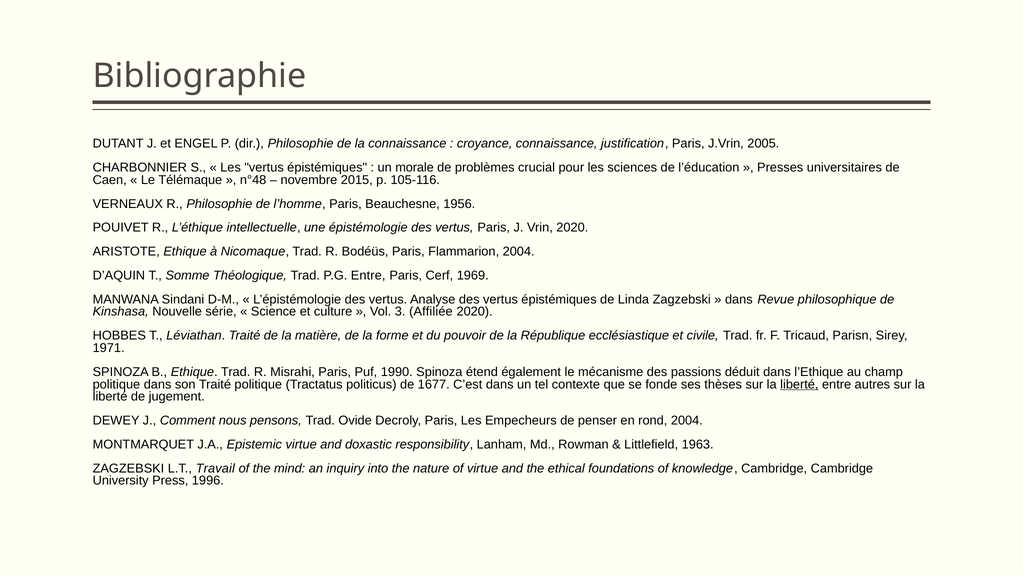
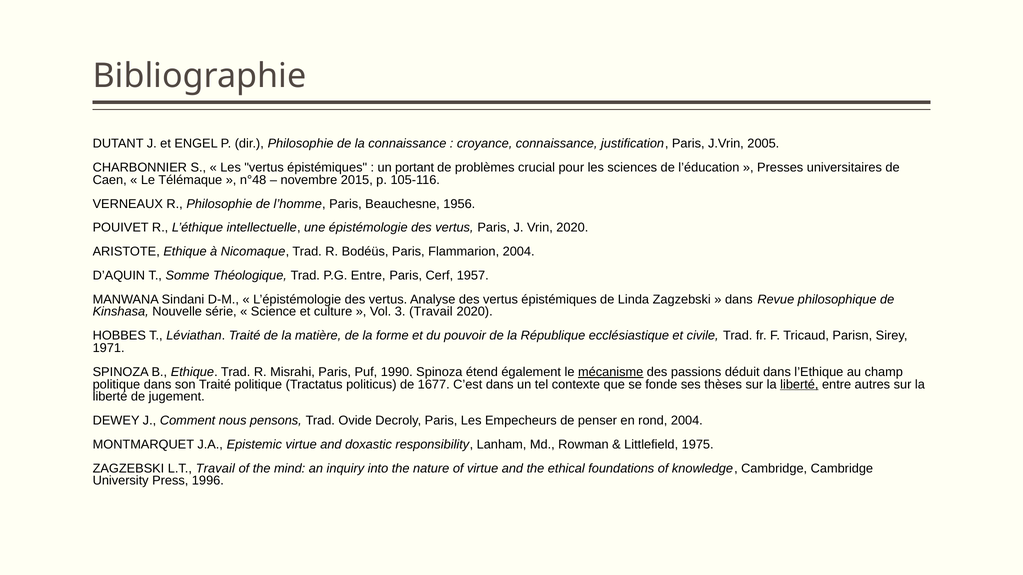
morale: morale -> portant
1969: 1969 -> 1957
3 Affiliée: Affiliée -> Travail
mécanisme underline: none -> present
1963: 1963 -> 1975
